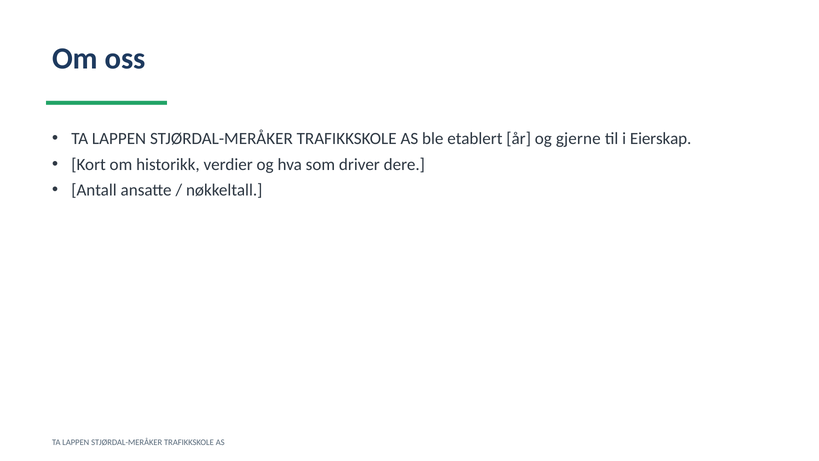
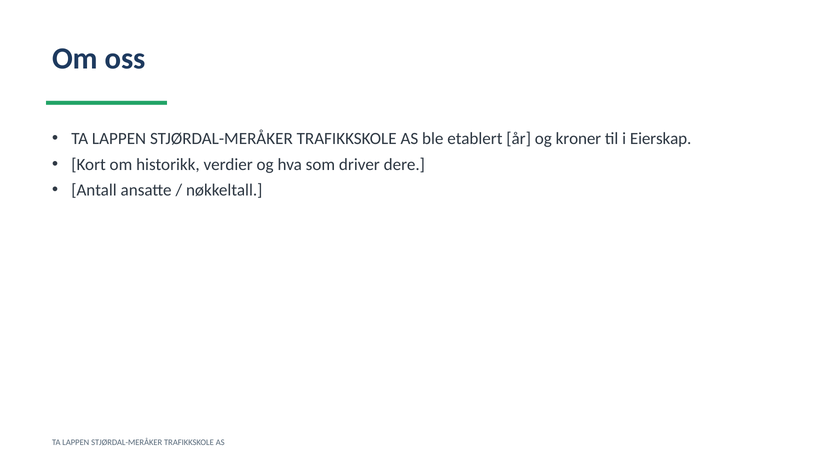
gjerne: gjerne -> kroner
